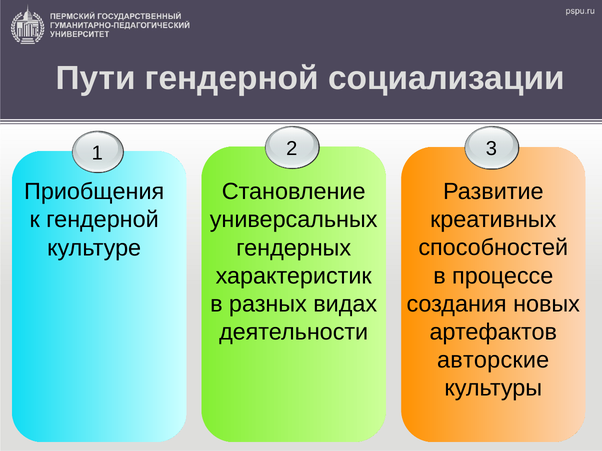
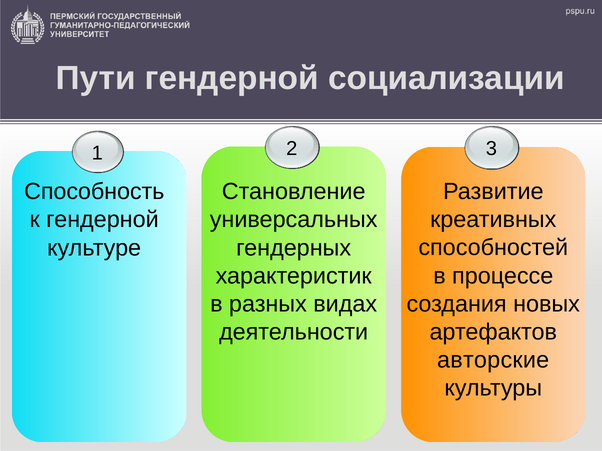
Приобщения: Приобщения -> Способность
